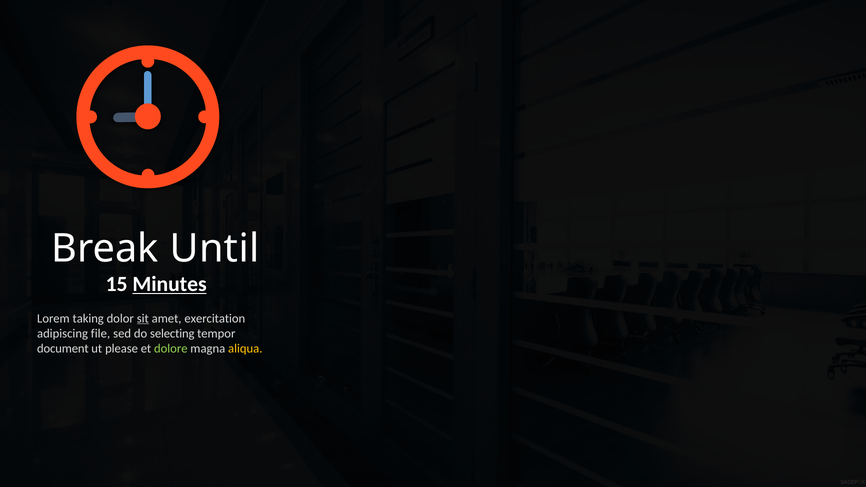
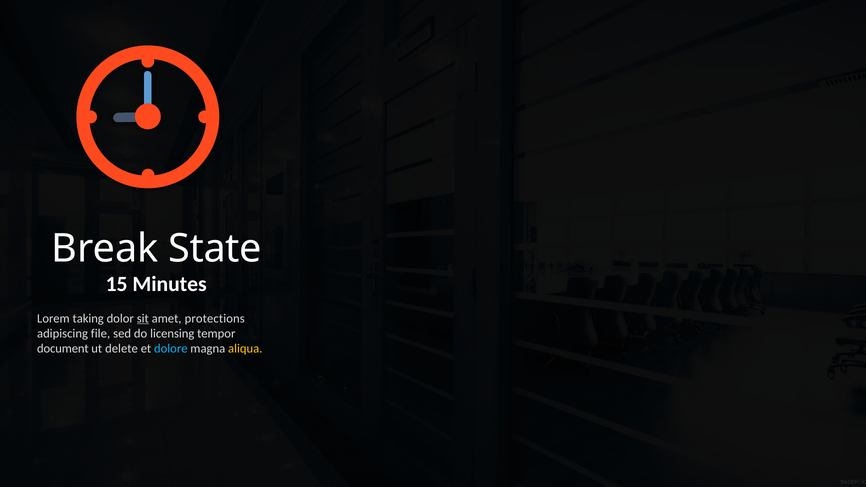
Until: Until -> State
Minutes underline: present -> none
exercitation: exercitation -> protections
selecting: selecting -> licensing
please: please -> delete
dolore colour: light green -> light blue
